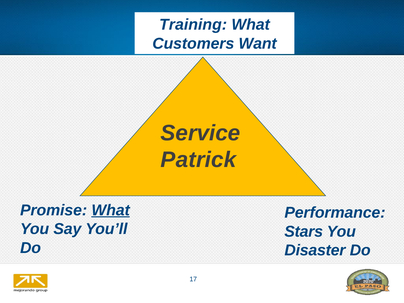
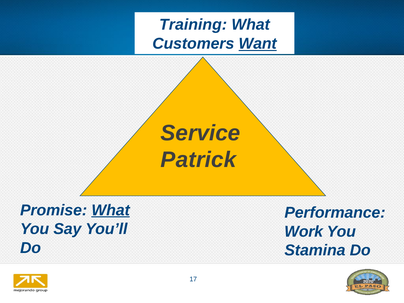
Want underline: none -> present
Stars: Stars -> Work
Disaster: Disaster -> Stamina
